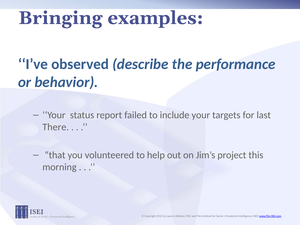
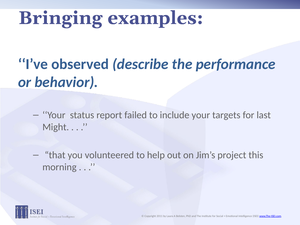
There: There -> Might
